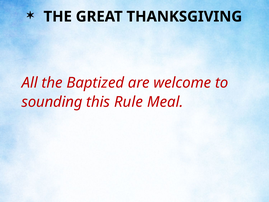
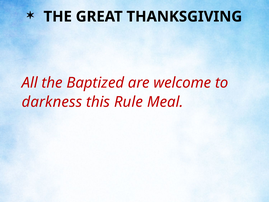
sounding: sounding -> darkness
